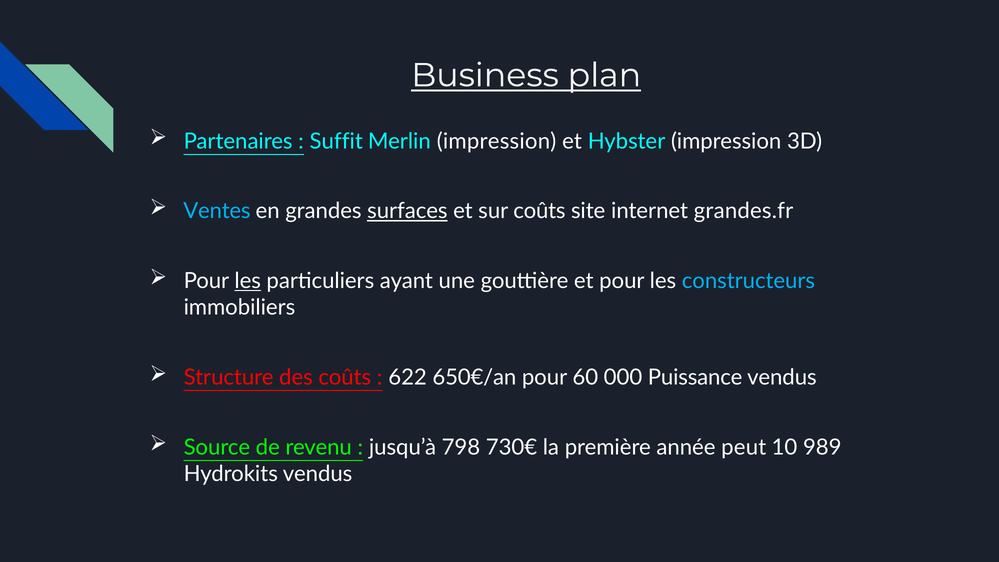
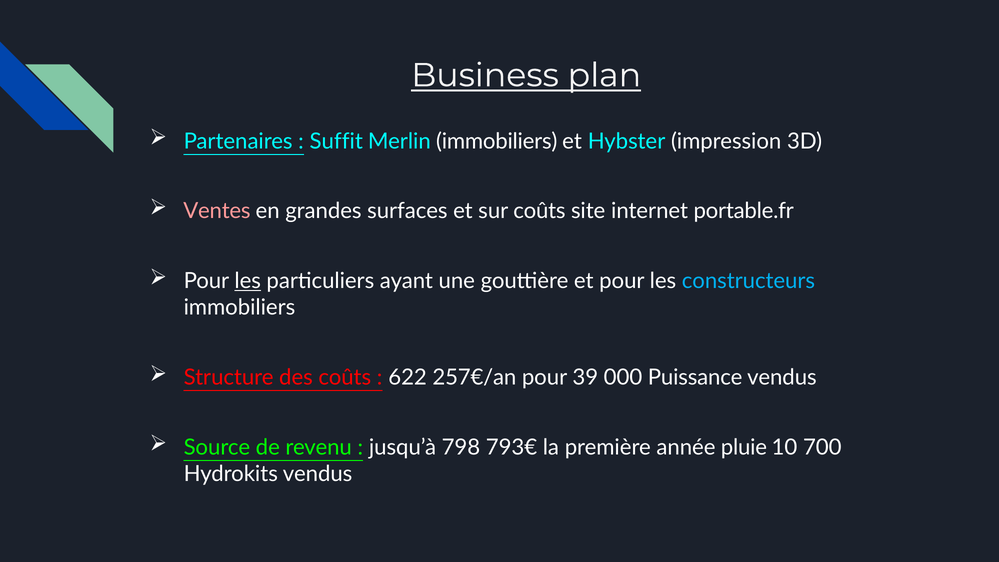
Merlin impression: impression -> immobiliers
Ventes colour: light blue -> pink
surfaces underline: present -> none
grandes.fr: grandes.fr -> portable.fr
650€/an: 650€/an -> 257€/an
60: 60 -> 39
730€: 730€ -> 793€
peut: peut -> pluie
989: 989 -> 700
